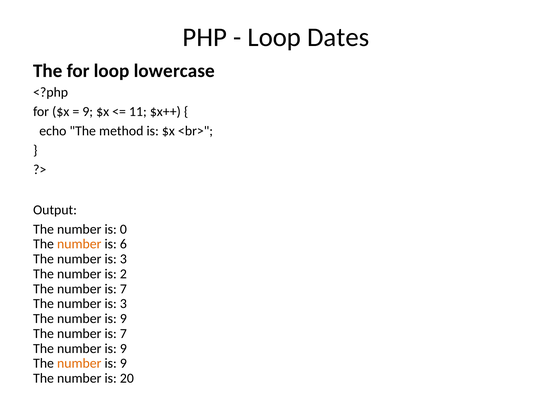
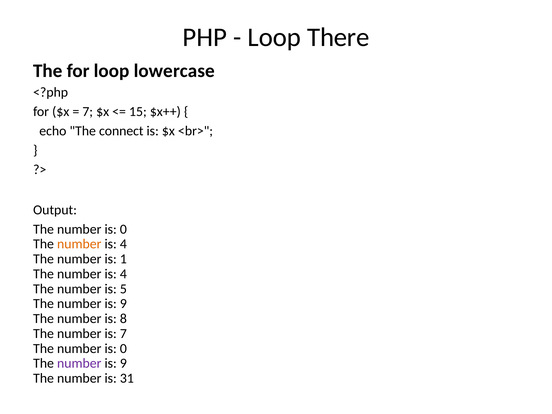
Dates: Dates -> There
9 at (88, 112): 9 -> 7
11: 11 -> 15
method: method -> connect
6 at (123, 244): 6 -> 4
3 at (123, 259): 3 -> 1
2 at (123, 274): 2 -> 4
7 at (123, 289): 7 -> 5
3 at (123, 304): 3 -> 9
9 at (123, 319): 9 -> 8
9 at (123, 348): 9 -> 0
number at (79, 363) colour: orange -> purple
20: 20 -> 31
